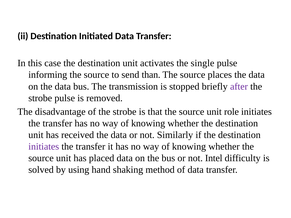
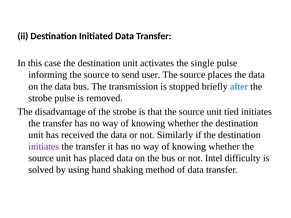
than: than -> user
after colour: purple -> blue
role: role -> tied
